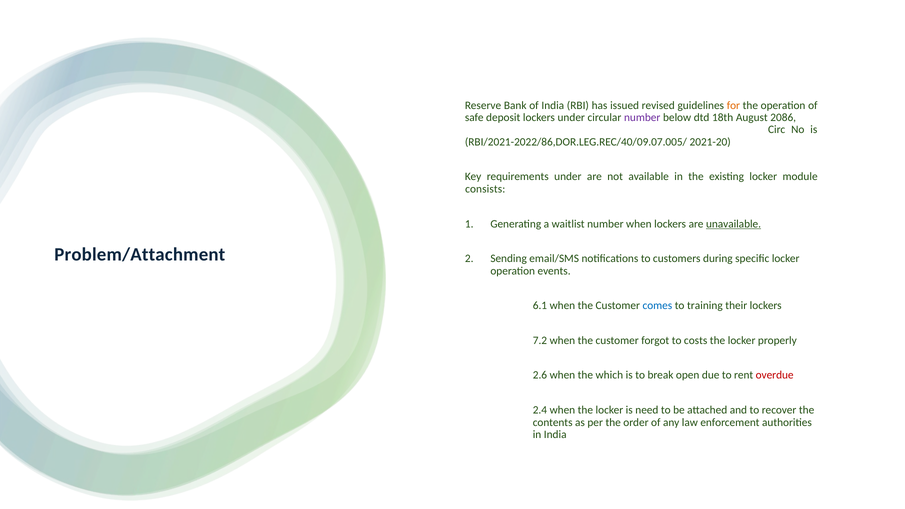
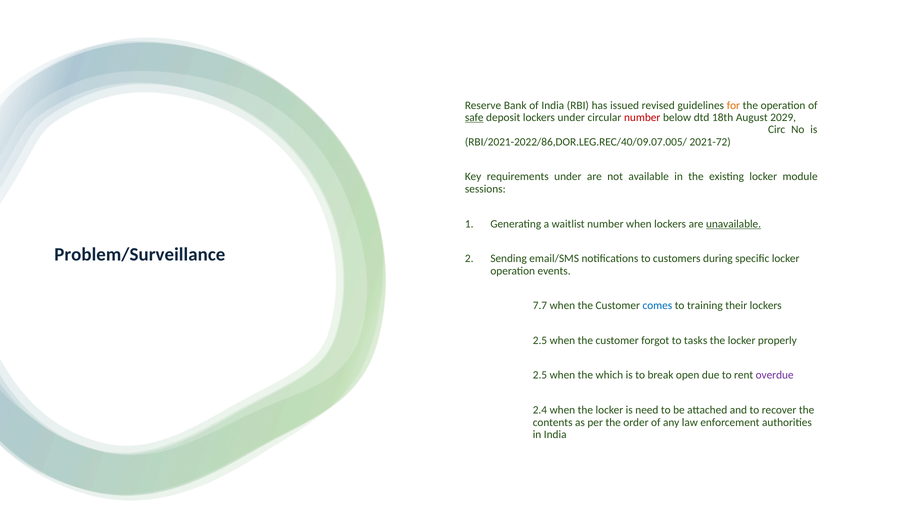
safe underline: none -> present
number at (642, 118) colour: purple -> red
2086: 2086 -> 2029
2021-20: 2021-20 -> 2021-72
consists: consists -> sessions
Problem/Attachment: Problem/Attachment -> Problem/Surveillance
6.1: 6.1 -> 7.7
7.2 at (540, 340): 7.2 -> 2.5
costs: costs -> tasks
2.6 at (540, 375): 2.6 -> 2.5
overdue colour: red -> purple
